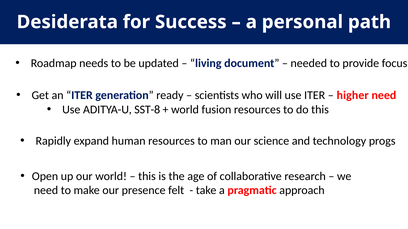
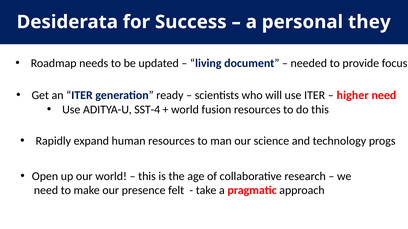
path: path -> they
SST-8: SST-8 -> SST-4
